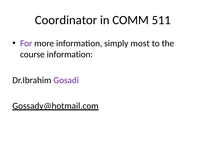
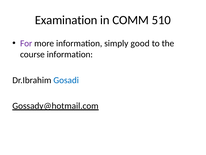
Coordinator: Coordinator -> Examination
511: 511 -> 510
most: most -> good
Gosadi colour: purple -> blue
